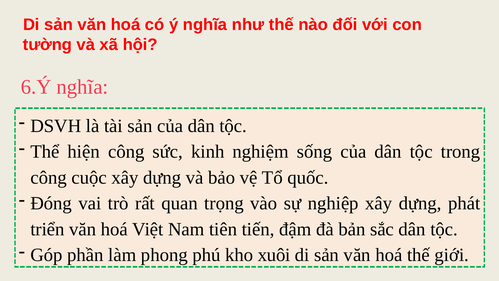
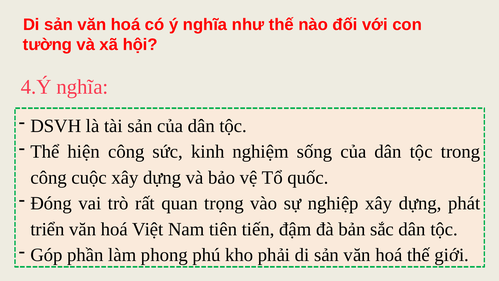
6.Ý: 6.Ý -> 4.Ý
xuôi: xuôi -> phải
